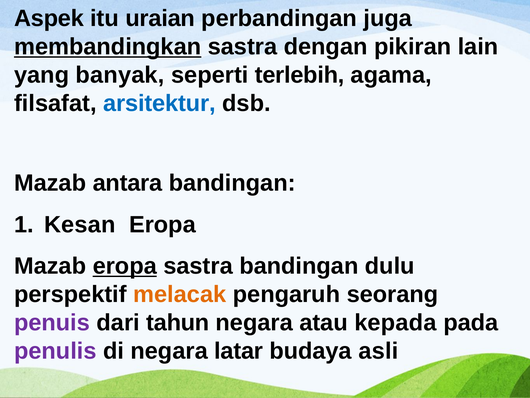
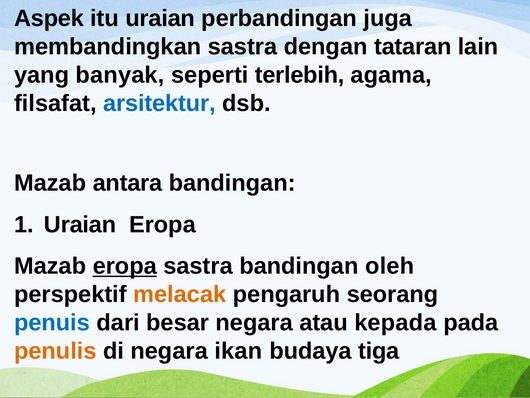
membandingkan underline: present -> none
pikiran: pikiran -> tataran
Kesan at (80, 224): Kesan -> Uraian
dulu: dulu -> oleh
penuis colour: purple -> blue
tahun: tahun -> besar
penulis colour: purple -> orange
latar: latar -> ikan
asli: asli -> tiga
